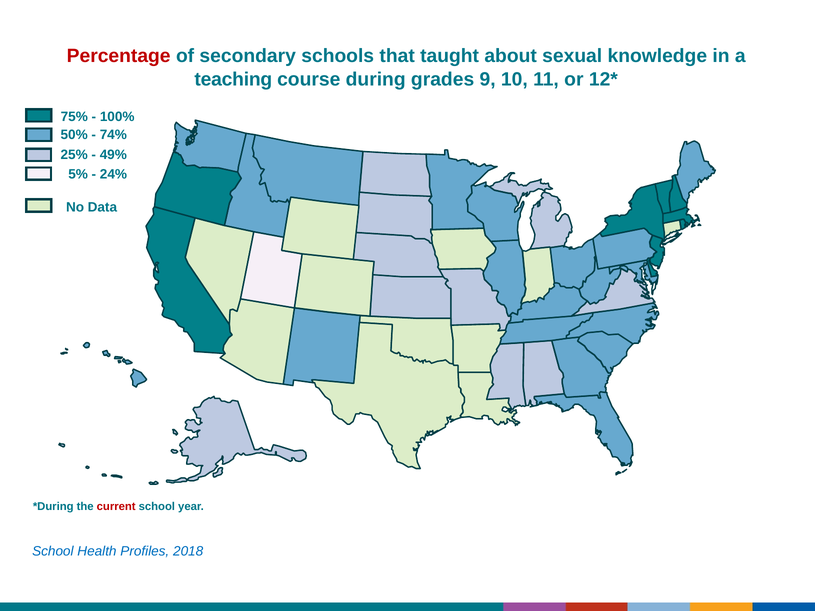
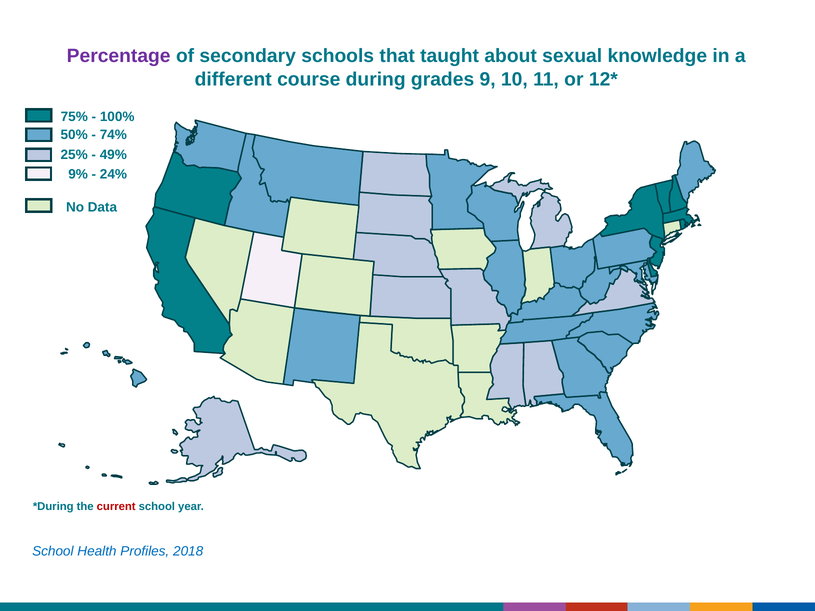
Percentage colour: red -> purple
teaching: teaching -> different
5%: 5% -> 9%
